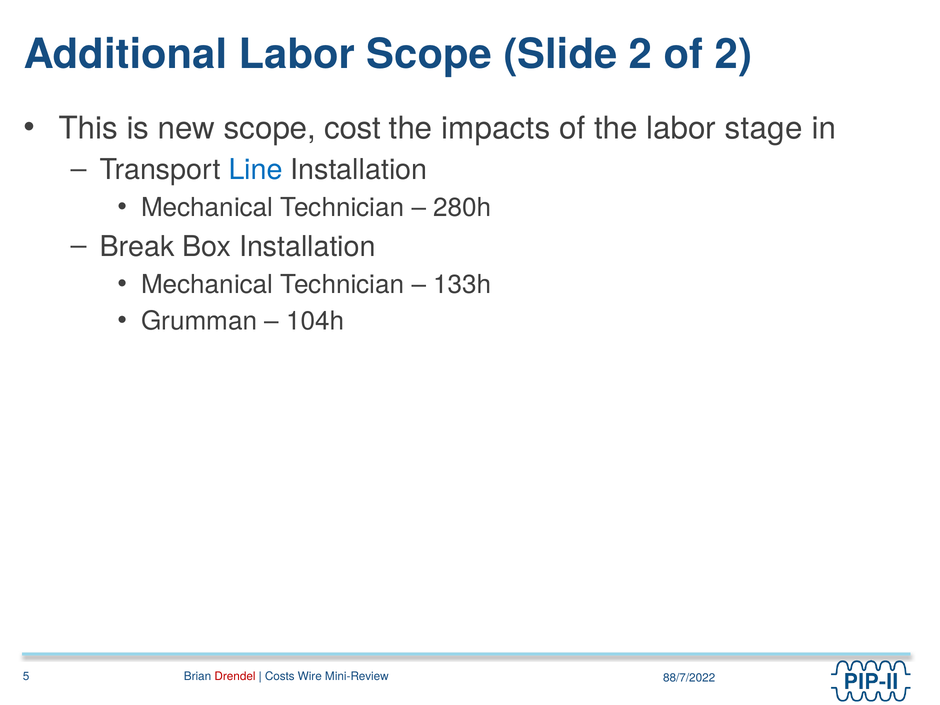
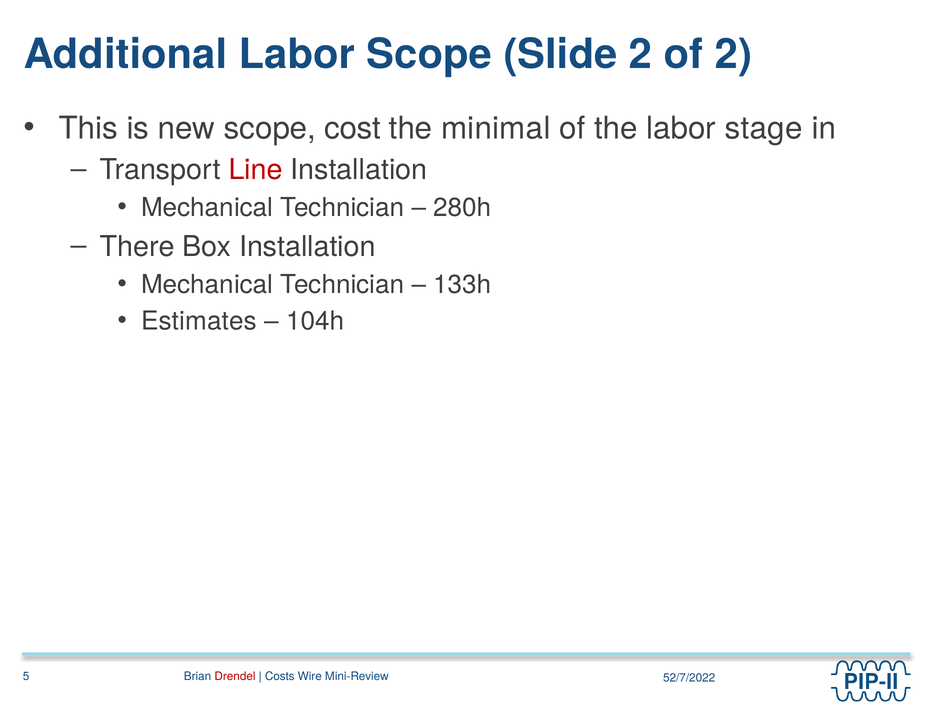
impacts: impacts -> minimal
Line colour: blue -> red
Break: Break -> There
Grumman: Grumman -> Estimates
88/7/2022: 88/7/2022 -> 52/7/2022
